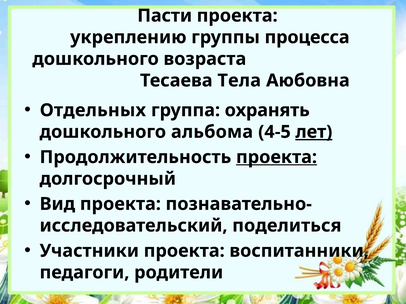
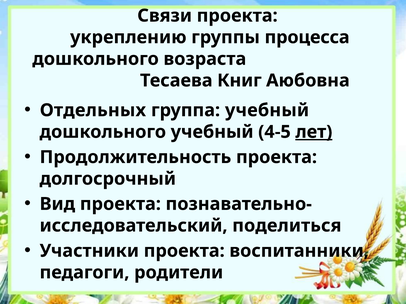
Пасти: Пасти -> Связи
Тела: Тела -> Книг
группа охранять: охранять -> учебный
дошкольного альбома: альбома -> учебный
проекта at (276, 157) underline: present -> none
